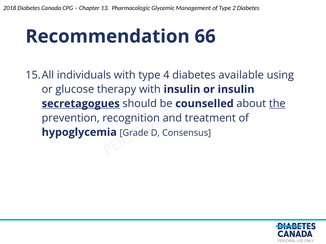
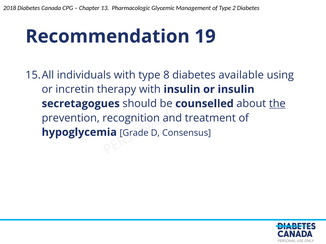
66: 66 -> 19
4: 4 -> 8
glucose: glucose -> incretin
secretagogues underline: present -> none
